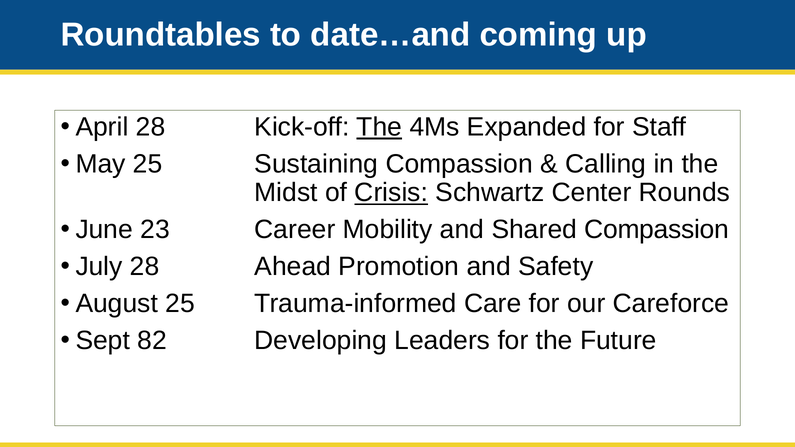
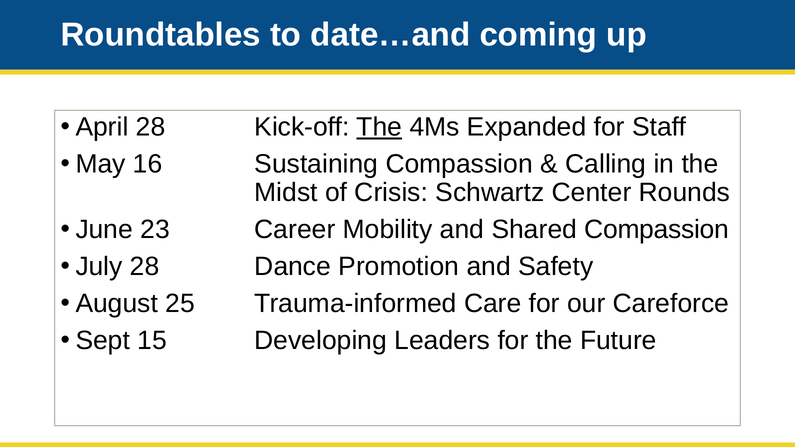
May 25: 25 -> 16
Crisis underline: present -> none
Ahead: Ahead -> Dance
82: 82 -> 15
